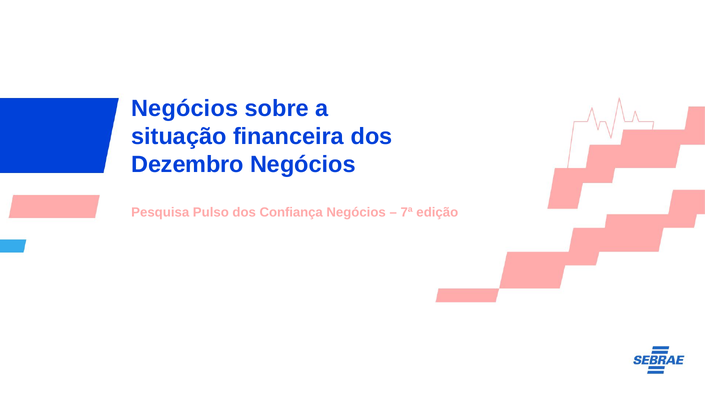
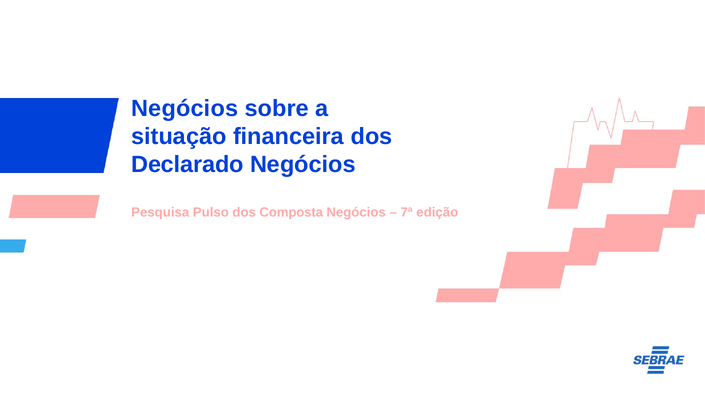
Dezembro: Dezembro -> Declarado
Confiança: Confiança -> Composta
